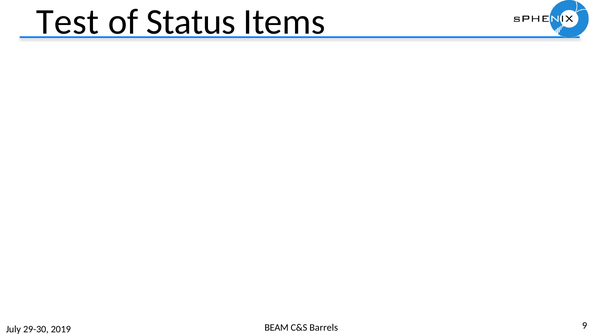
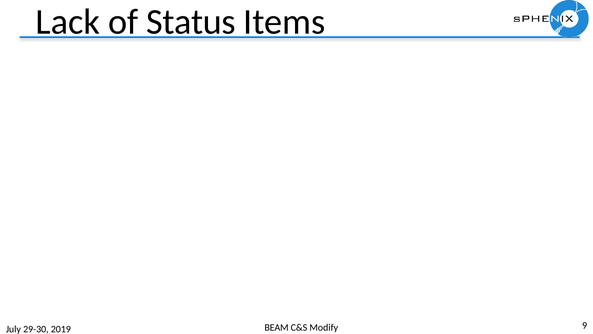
Test: Test -> Lack
Barrels: Barrels -> Modify
